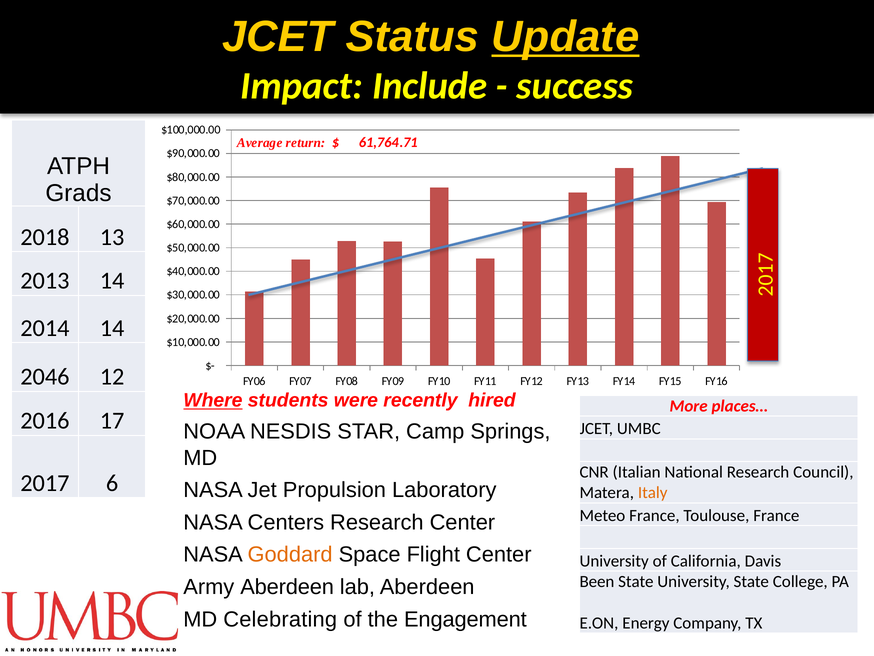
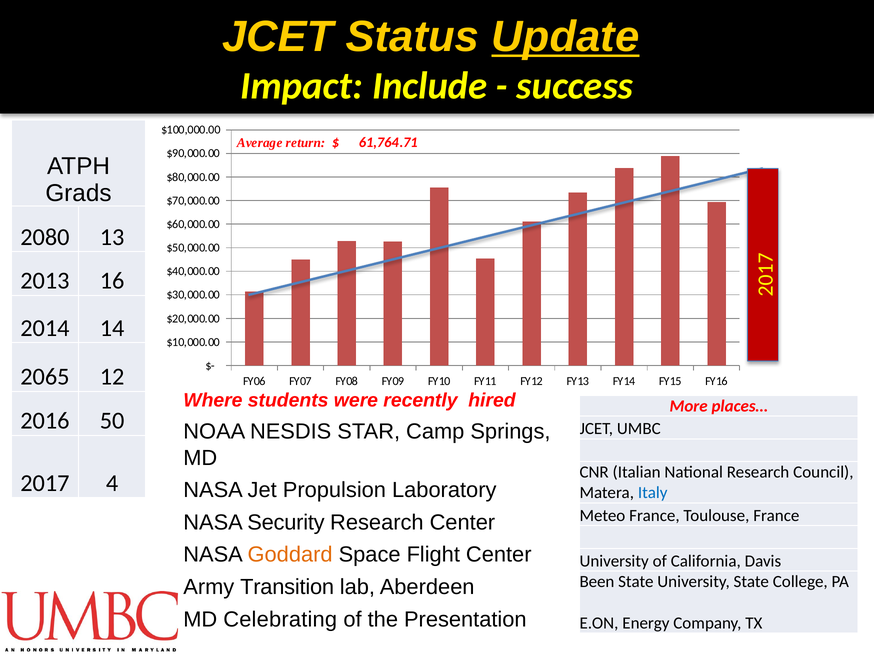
2018: 2018 -> 2080
2013 14: 14 -> 16
2046: 2046 -> 2065
Where underline: present -> none
17: 17 -> 50
6: 6 -> 4
Italy colour: orange -> blue
Centers: Centers -> Security
Army Aberdeen: Aberdeen -> Transition
Engagement: Engagement -> Presentation
